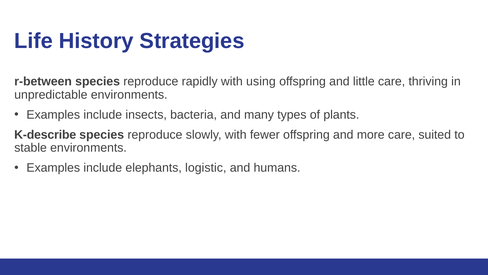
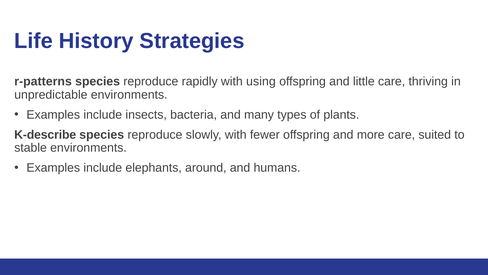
r-between: r-between -> r-patterns
logistic: logistic -> around
